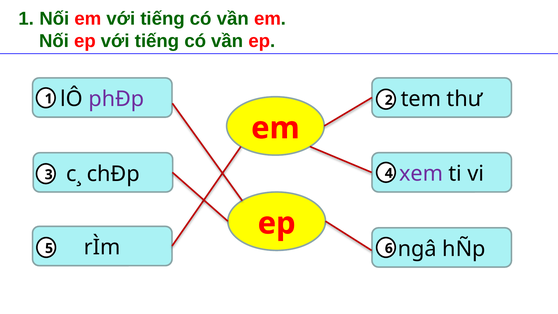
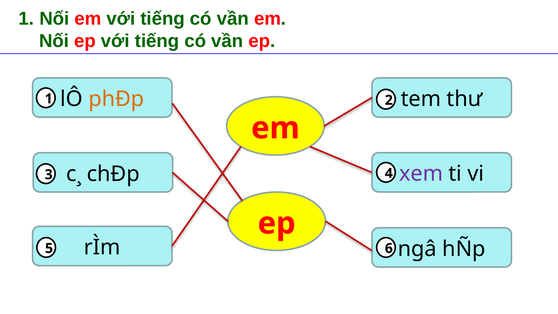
phÐp colour: purple -> orange
